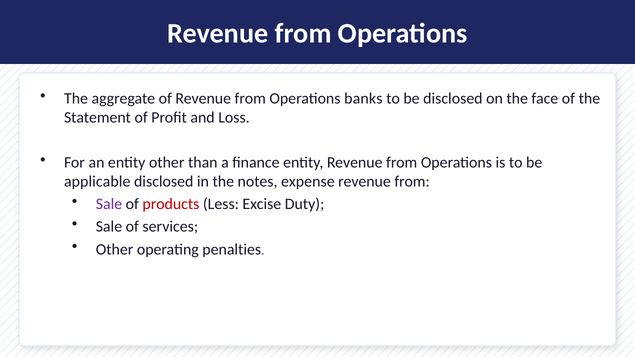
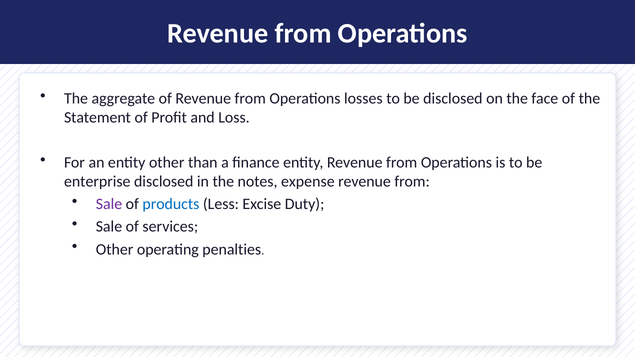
banks: banks -> losses
applicable: applicable -> enterprise
products colour: red -> blue
